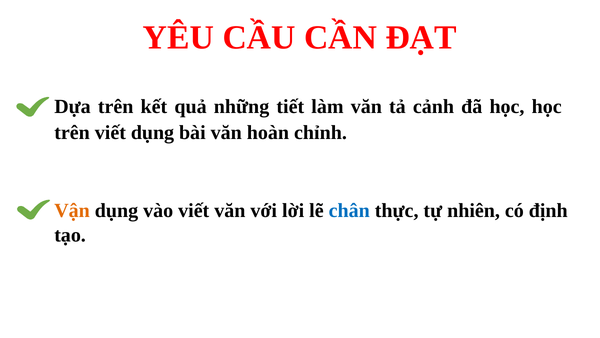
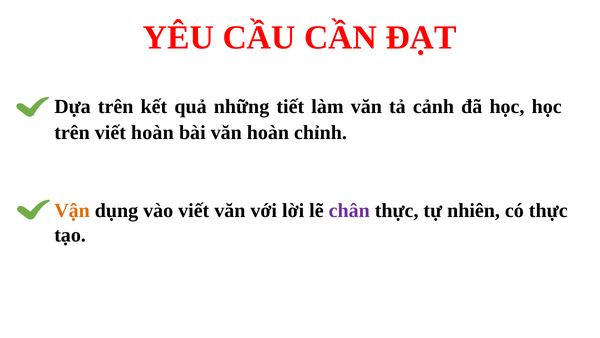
viết dụng: dụng -> hoàn
chân colour: blue -> purple
có định: định -> thực
